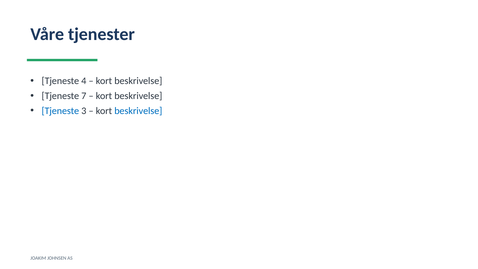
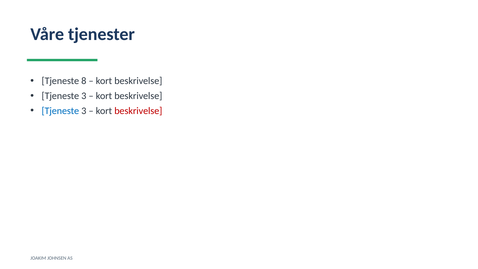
4: 4 -> 8
7 at (84, 96): 7 -> 3
beskrivelse at (138, 111) colour: blue -> red
